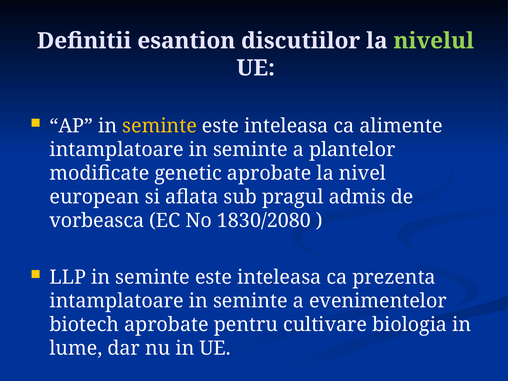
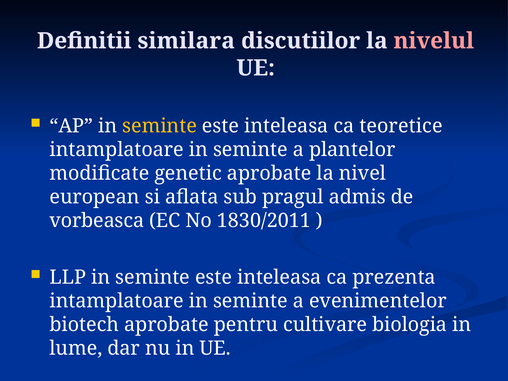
esantion: esantion -> similara
nivelul colour: light green -> pink
alimente: alimente -> teoretice
1830/2080: 1830/2080 -> 1830/2011
